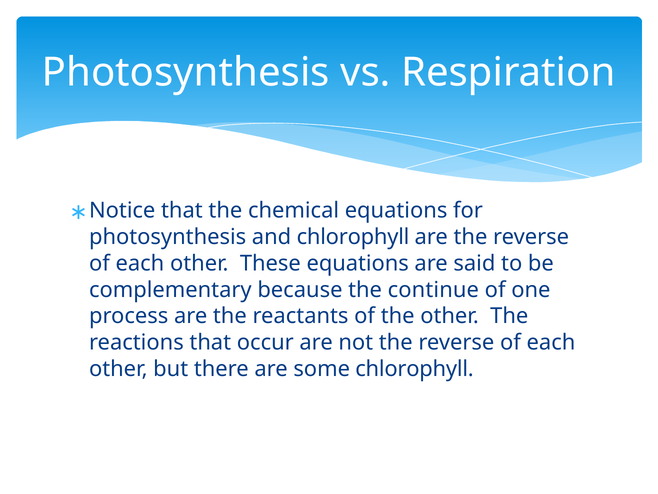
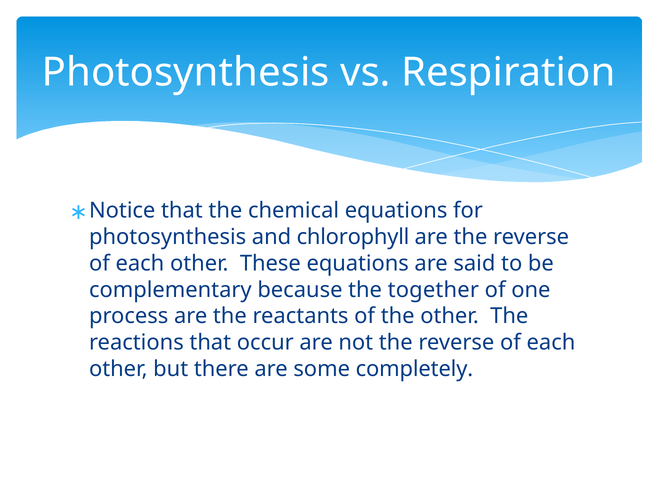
continue: continue -> together
some chlorophyll: chlorophyll -> completely
